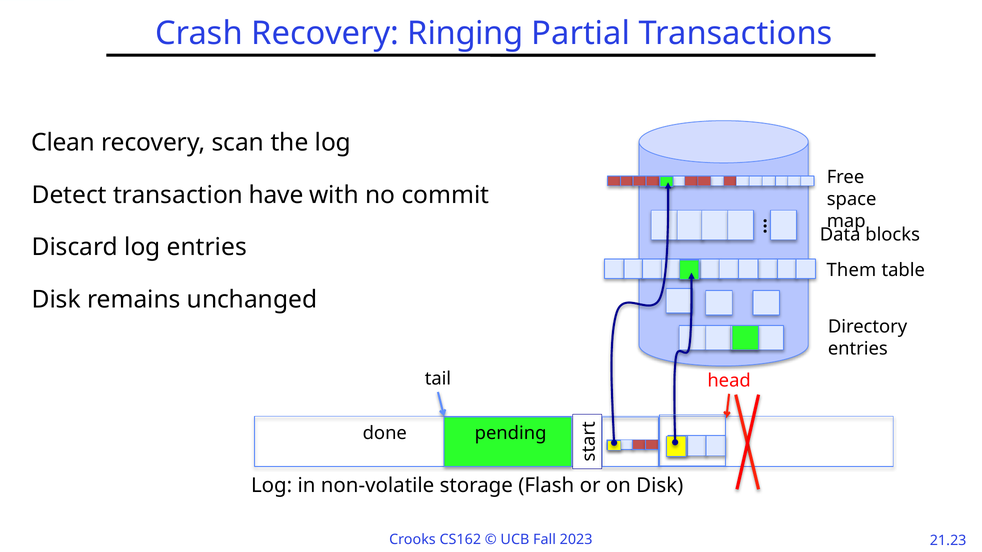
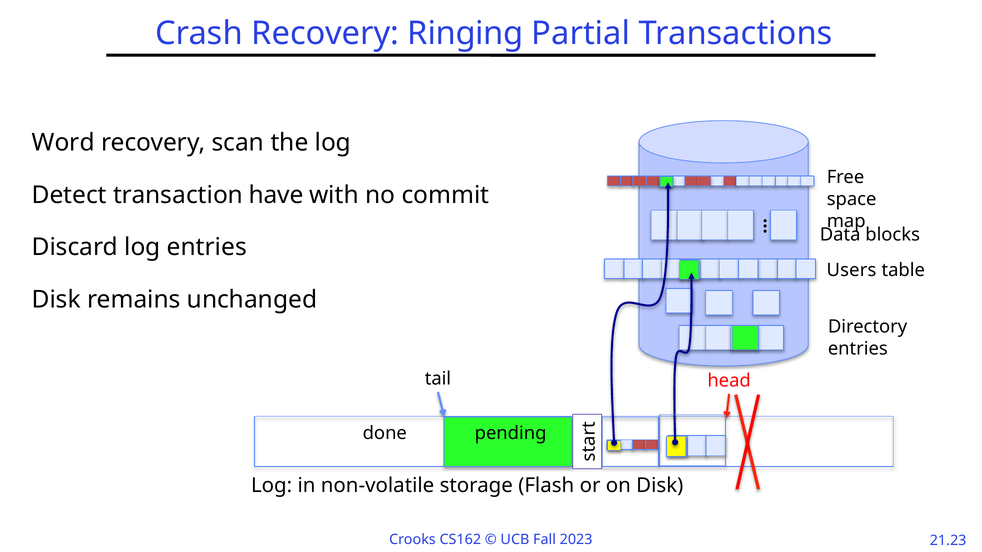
Clean: Clean -> Word
Them: Them -> Users
